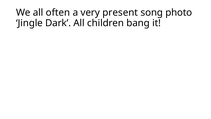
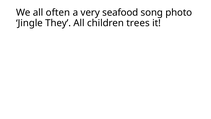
present: present -> seafood
Dark: Dark -> They
bang: bang -> trees
